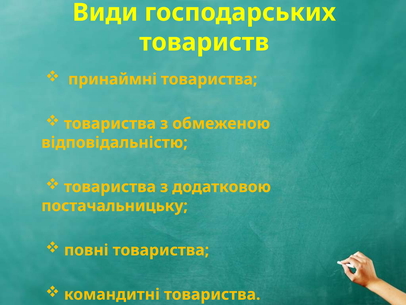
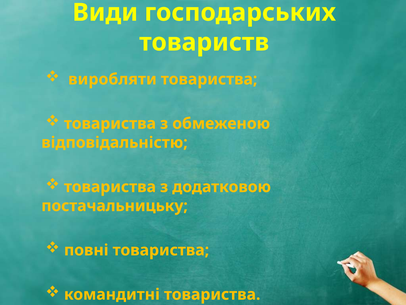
принаймні: принаймні -> виробляти
